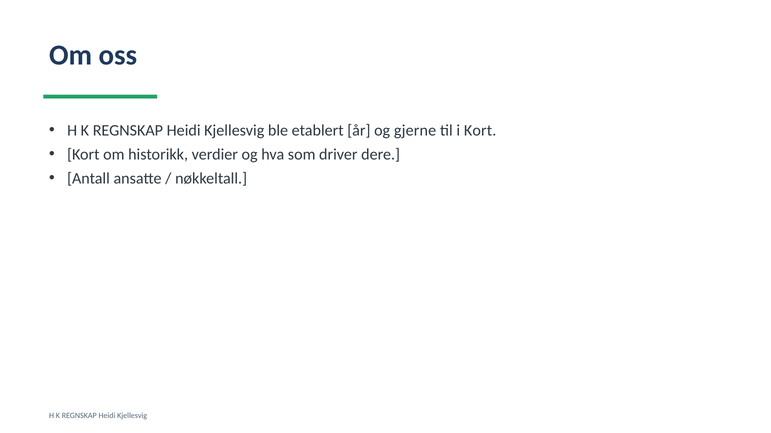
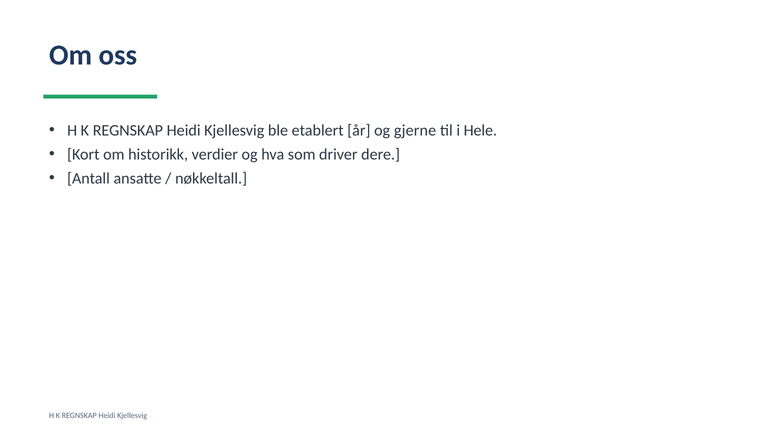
i Kort: Kort -> Hele
